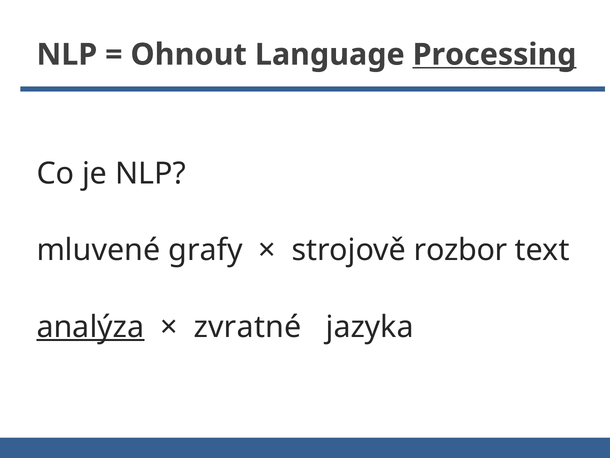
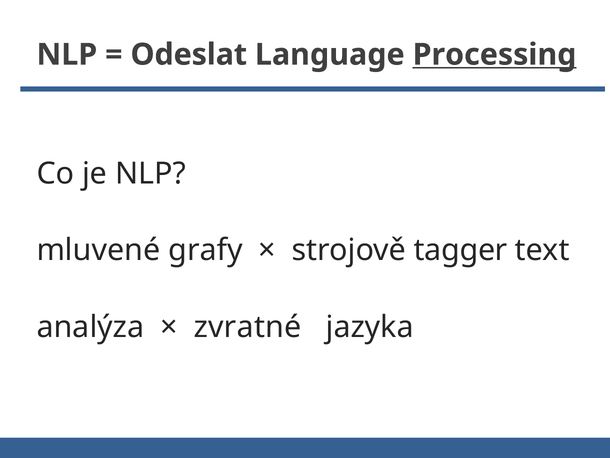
Ohnout: Ohnout -> Odeslat
rozbor: rozbor -> tagger
analýza underline: present -> none
